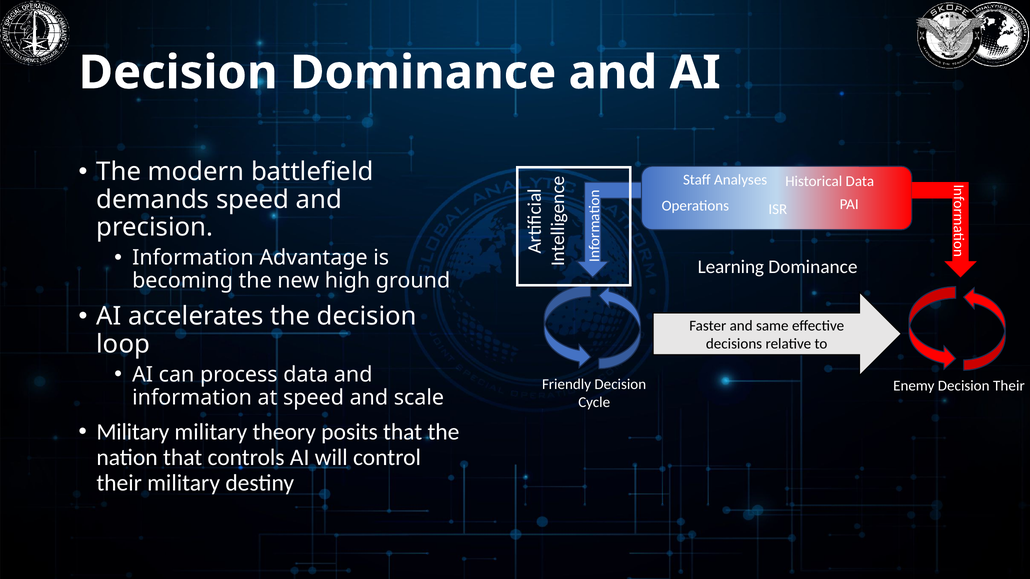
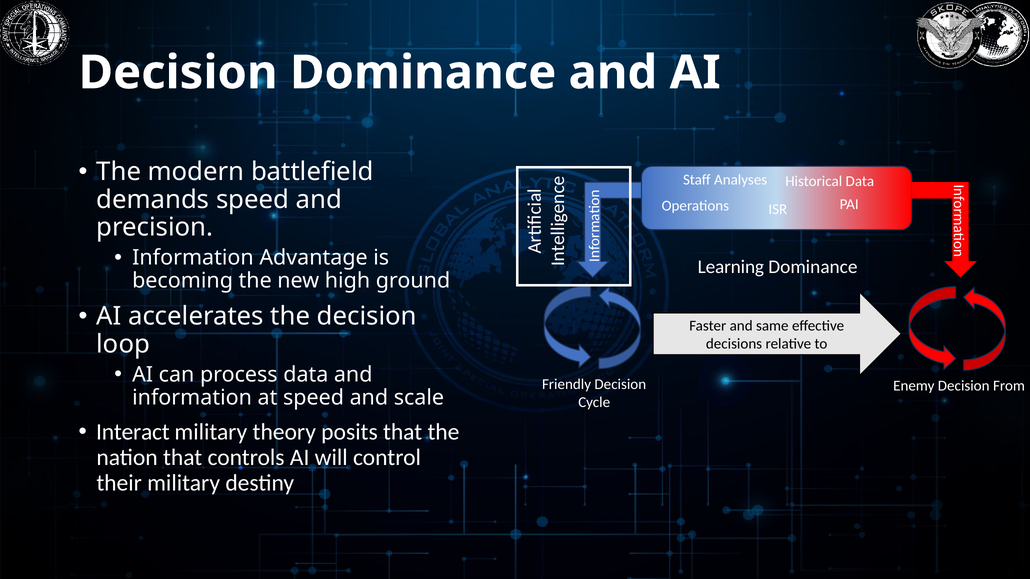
Decision Their: Their -> From
Military at (133, 432): Military -> Interact
